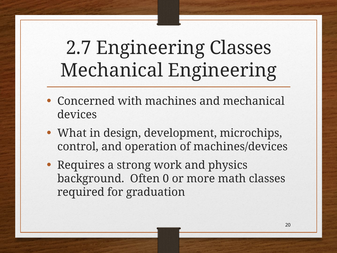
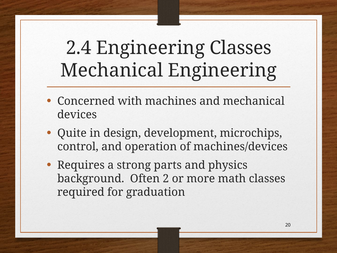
2.7: 2.7 -> 2.4
What: What -> Quite
work: work -> parts
0: 0 -> 2
